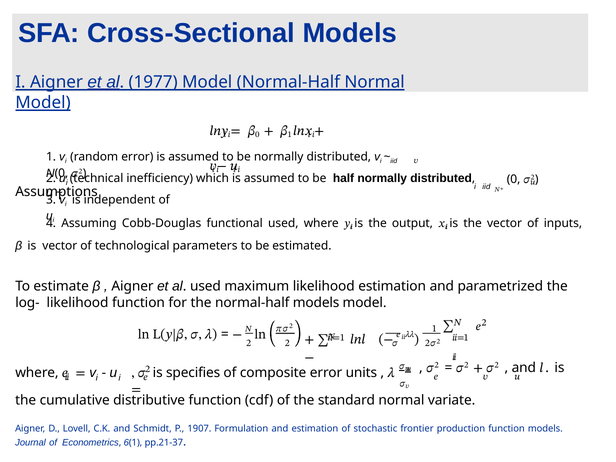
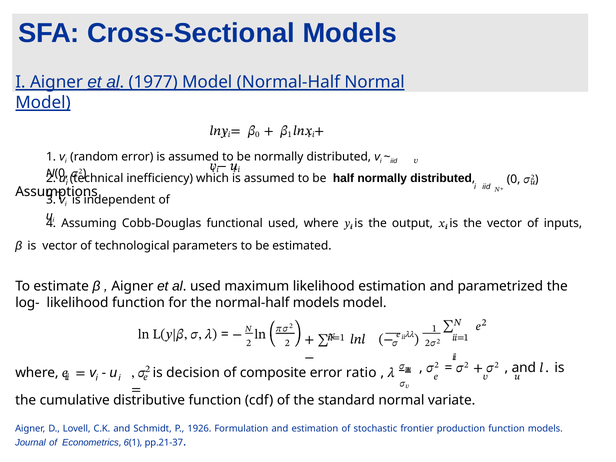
specifies: specifies -> decision
units: units -> ratio
1907: 1907 -> 1926
